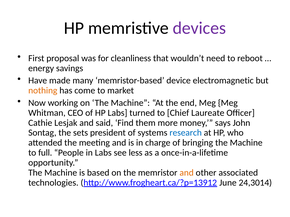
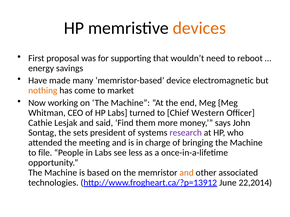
devices colour: purple -> orange
cleanliness: cleanliness -> supporting
Laureate: Laureate -> Western
research colour: blue -> purple
full: full -> file
24,3014: 24,3014 -> 22,2014
